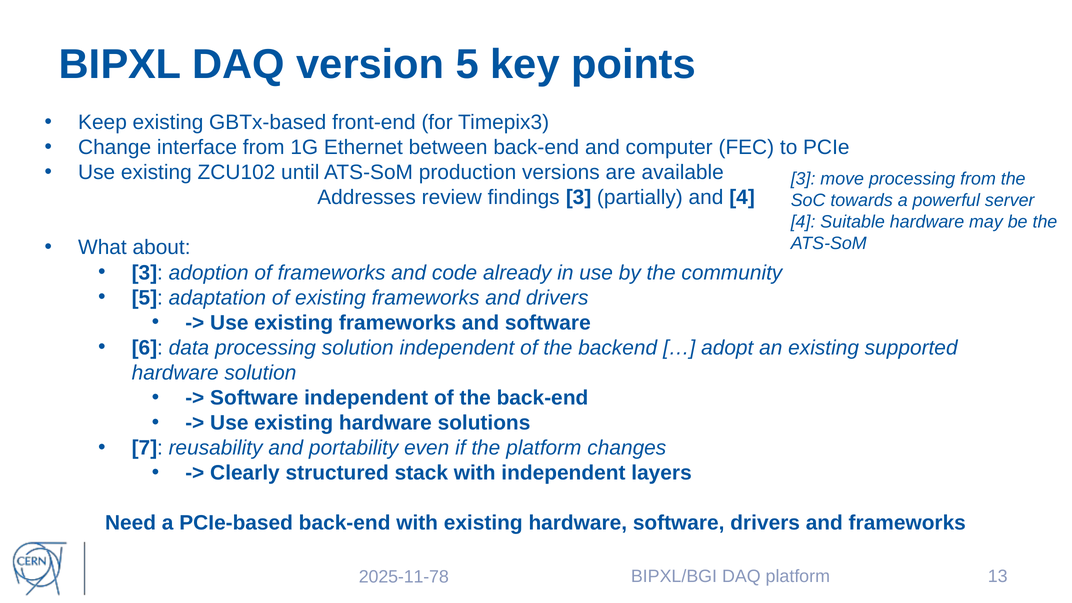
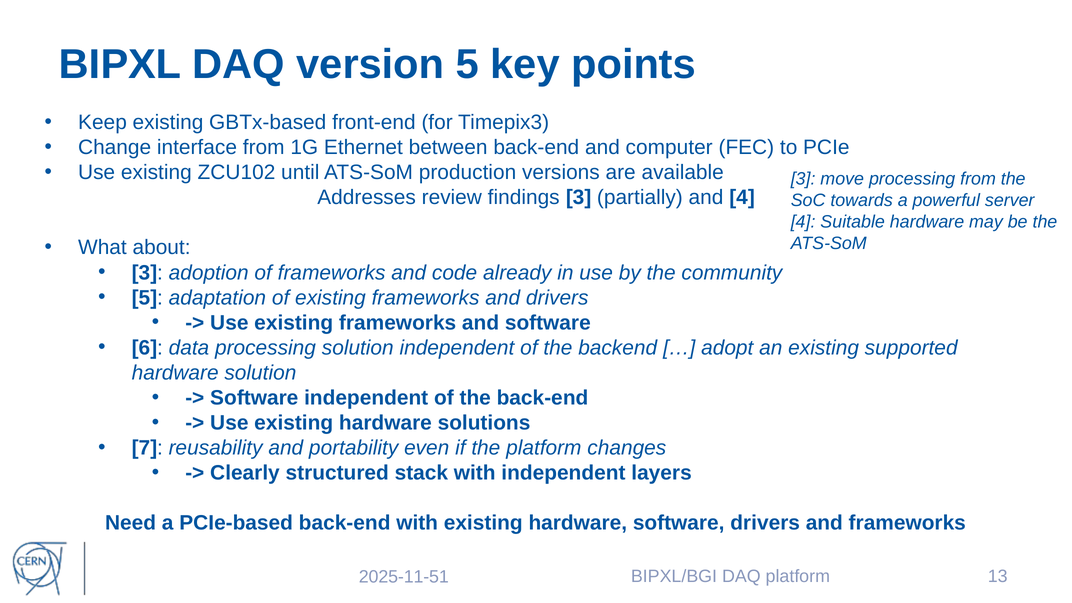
2025-11-78: 2025-11-78 -> 2025-11-51
